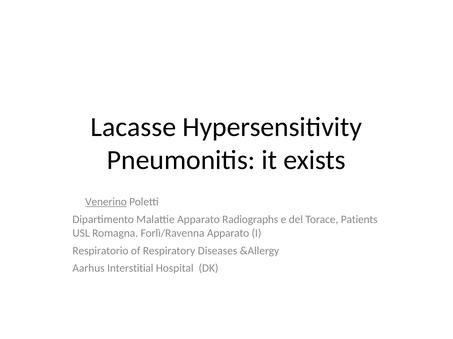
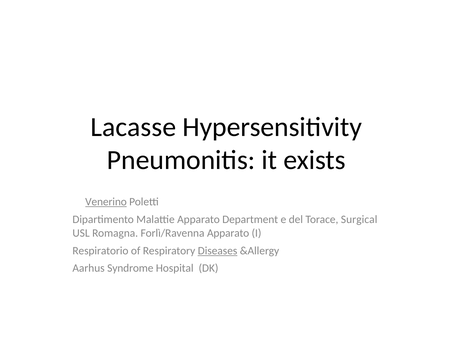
Radiographs: Radiographs -> Department
Patients: Patients -> Surgical
Diseases underline: none -> present
Interstitial: Interstitial -> Syndrome
